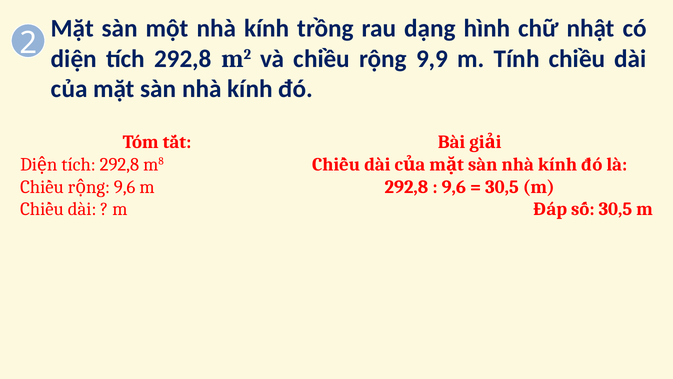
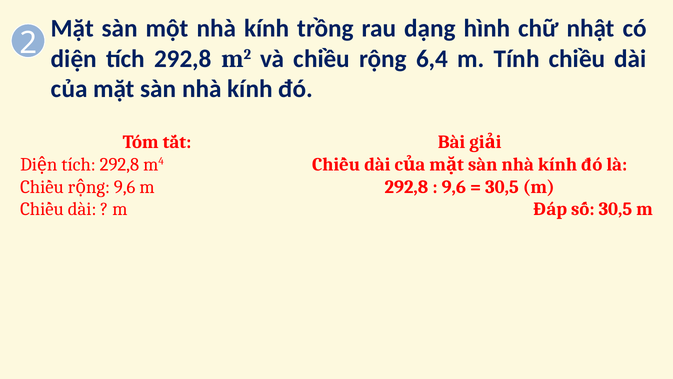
9,9: 9,9 -> 6,4
8: 8 -> 4
